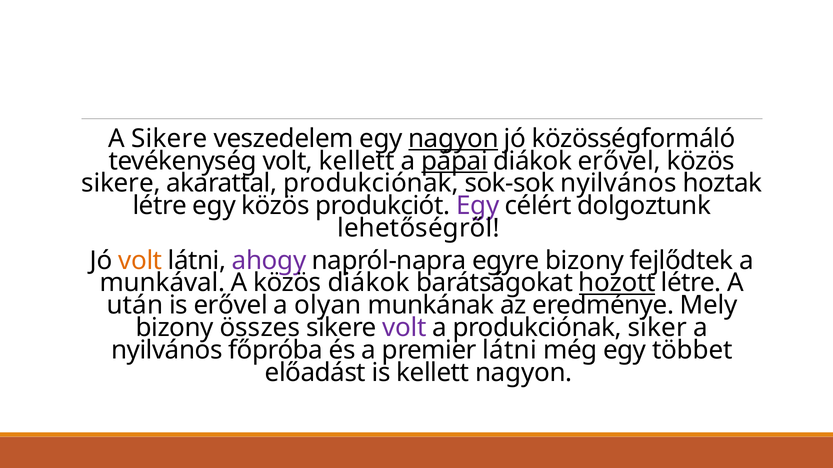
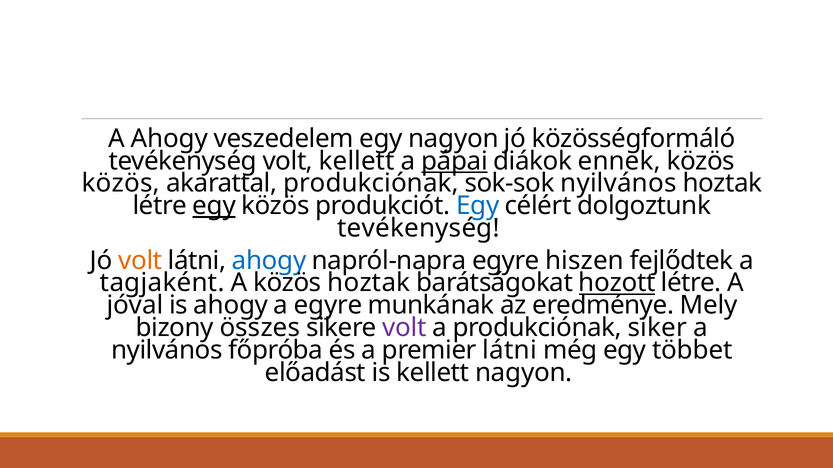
A Sikere: Sikere -> Ahogy
nagyon at (453, 139) underline: present -> none
diákok erővel: erővel -> ennek
sikere at (121, 184): sikere -> közös
egy at (214, 206) underline: none -> present
Egy at (478, 206) colour: purple -> blue
lehetőségről at (418, 229): lehetőségről -> tevékenység
ahogy at (269, 261) colour: purple -> blue
egyre bizony: bizony -> hiszen
munkával: munkával -> tagjaként
közös diákok: diákok -> hoztak
után: után -> jóval
is erővel: erővel -> ahogy
a olyan: olyan -> egyre
